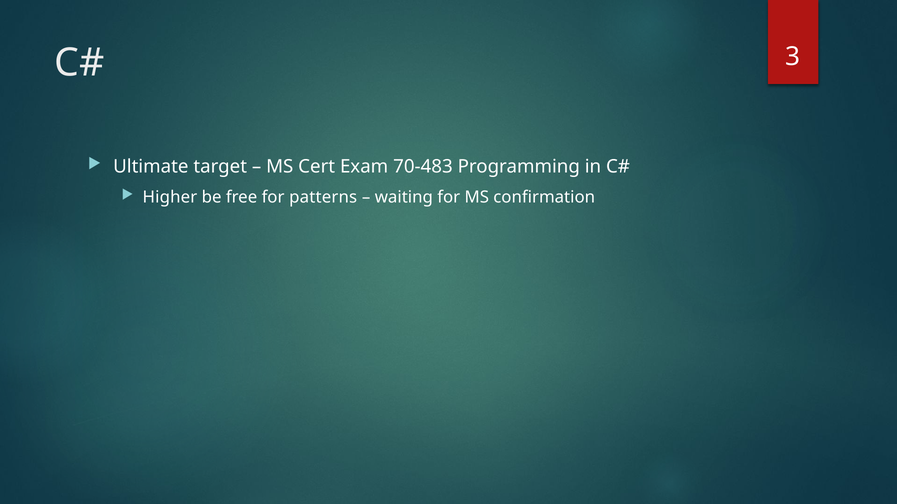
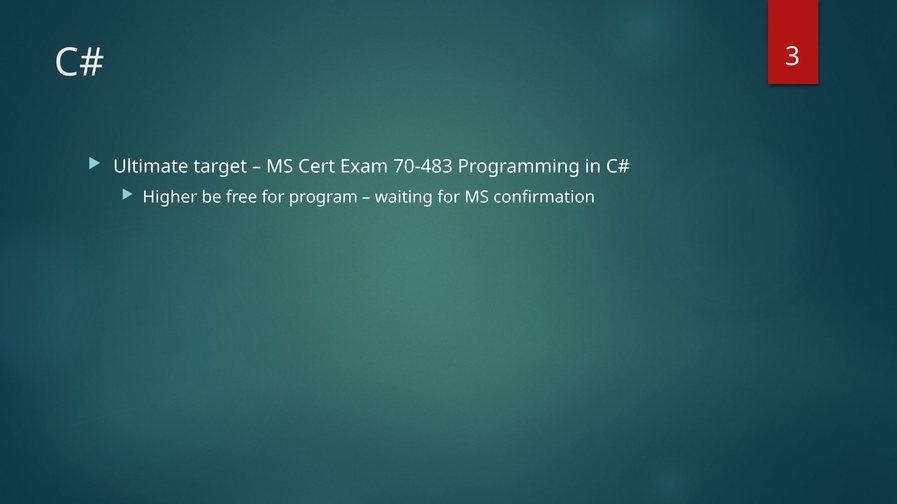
patterns: patterns -> program
